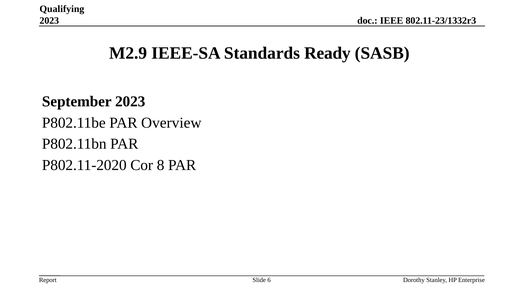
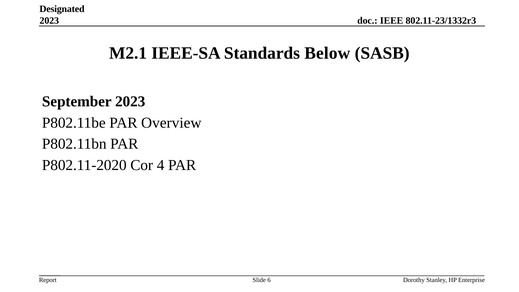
Qualifying: Qualifying -> Designated
M2.9: M2.9 -> M2.1
Ready: Ready -> Below
8: 8 -> 4
